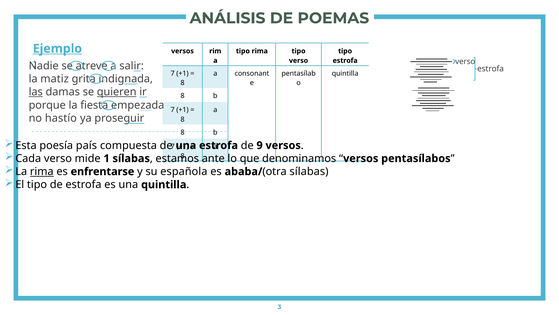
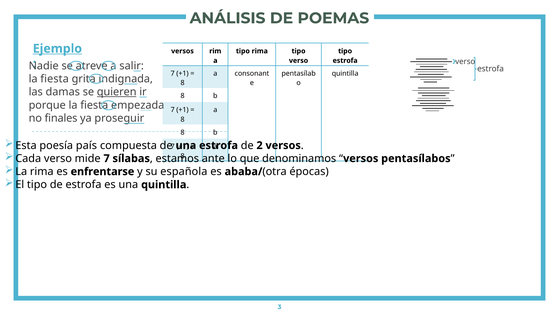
matiz at (55, 79): matiz -> fiesta
las underline: present -> none
hastío: hastío -> finales
9: 9 -> 2
mide 1: 1 -> 7
rima at (42, 171) underline: present -> none
ababa/(otra sílabas: sílabas -> épocas
